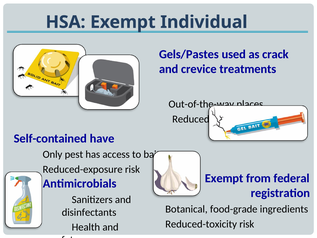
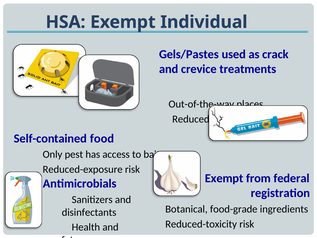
have: have -> food
